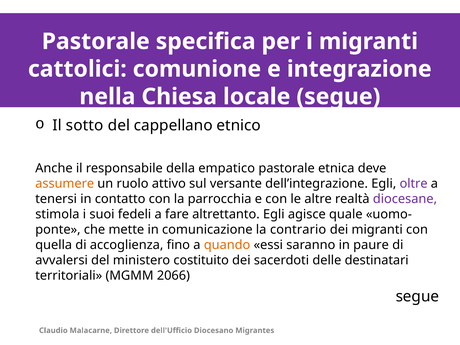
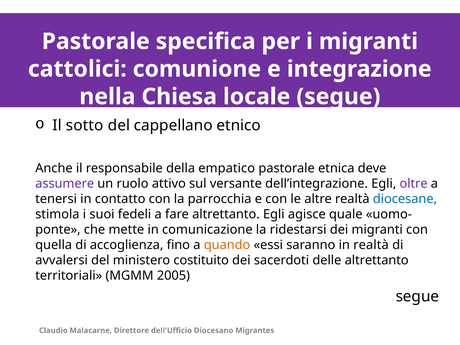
assumere colour: orange -> purple
diocesane colour: purple -> blue
contrario: contrario -> ridestarsi
in paure: paure -> realtà
delle destinatari: destinatari -> altrettanto
2066: 2066 -> 2005
